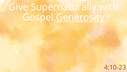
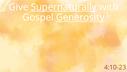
Supernaturally underline: none -> present
